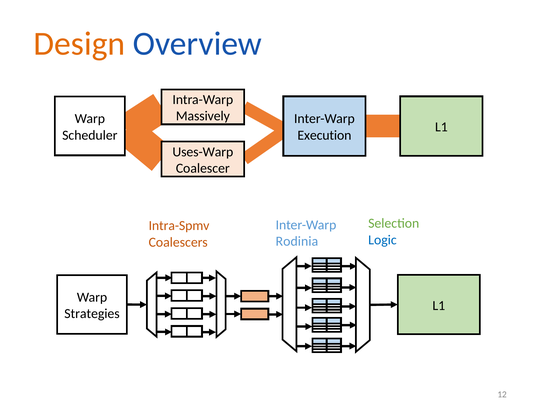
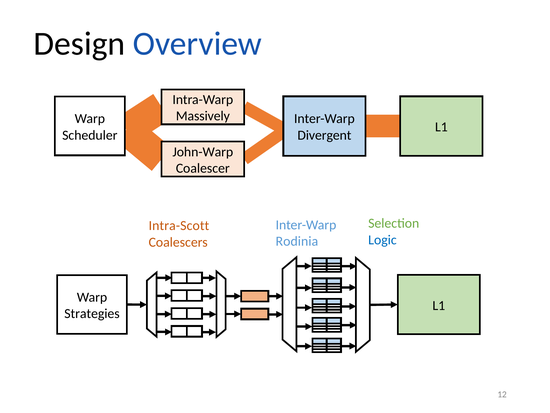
Design colour: orange -> black
Execution: Execution -> Divergent
Uses-Warp: Uses-Warp -> John-Warp
Intra-Spmv: Intra-Spmv -> Intra-Scott
